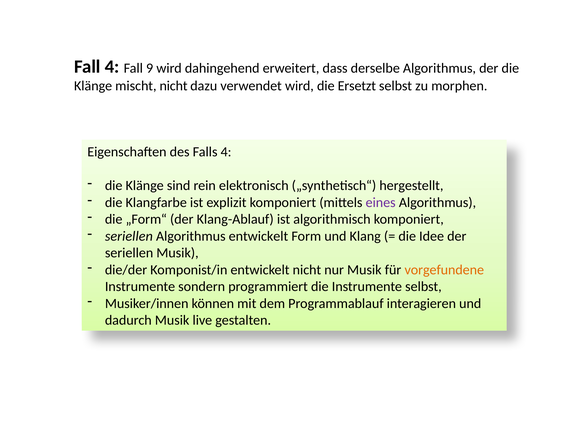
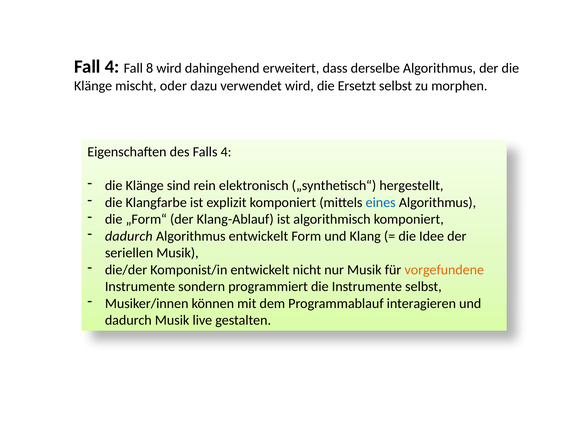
9: 9 -> 8
mischt nicht: nicht -> oder
eines colour: purple -> blue
seriellen at (129, 236): seriellen -> dadurch
